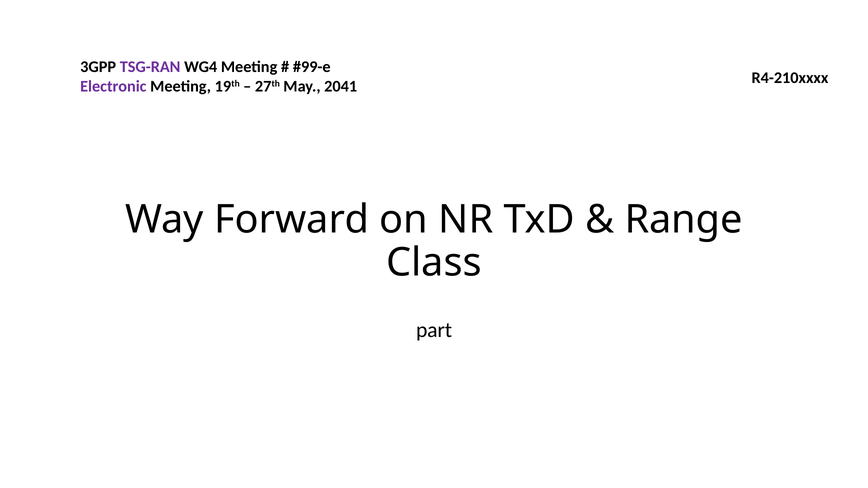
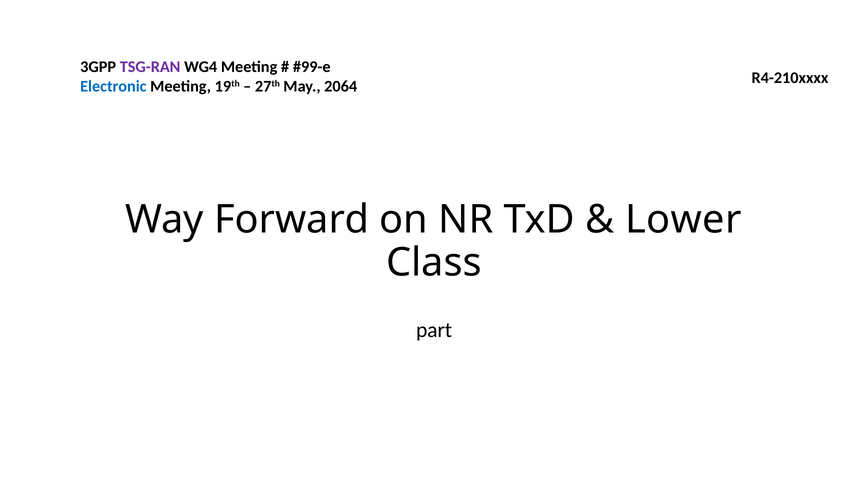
Electronic colour: purple -> blue
2041: 2041 -> 2064
Range: Range -> Lower
